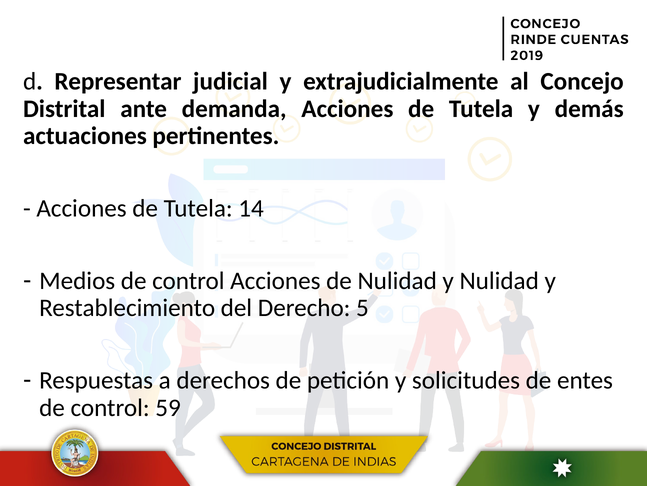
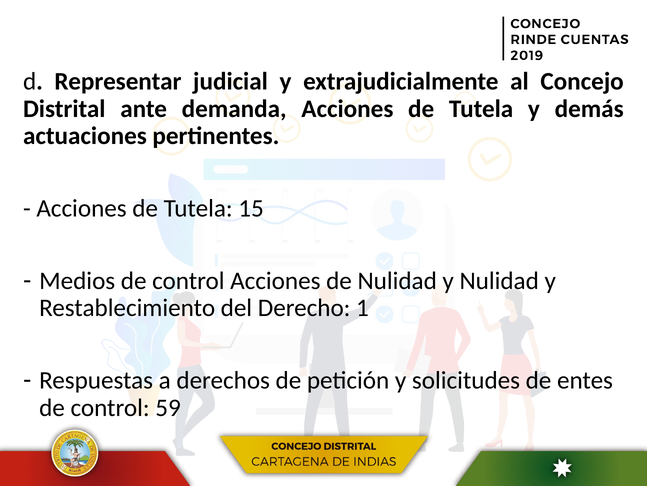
14: 14 -> 15
5: 5 -> 1
